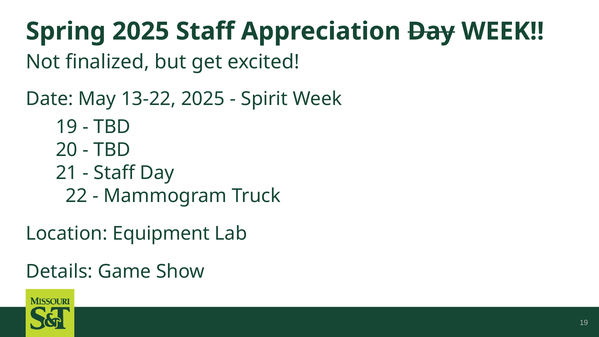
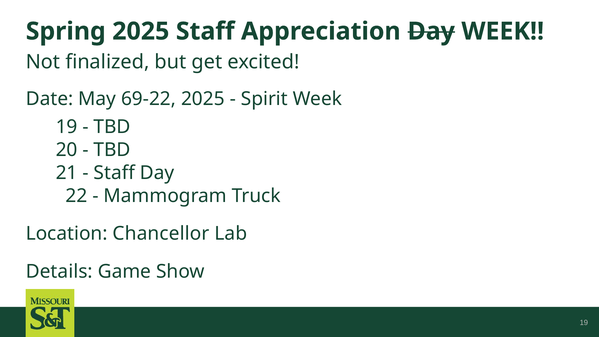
13-22: 13-22 -> 69-22
Equipment: Equipment -> Chancellor
